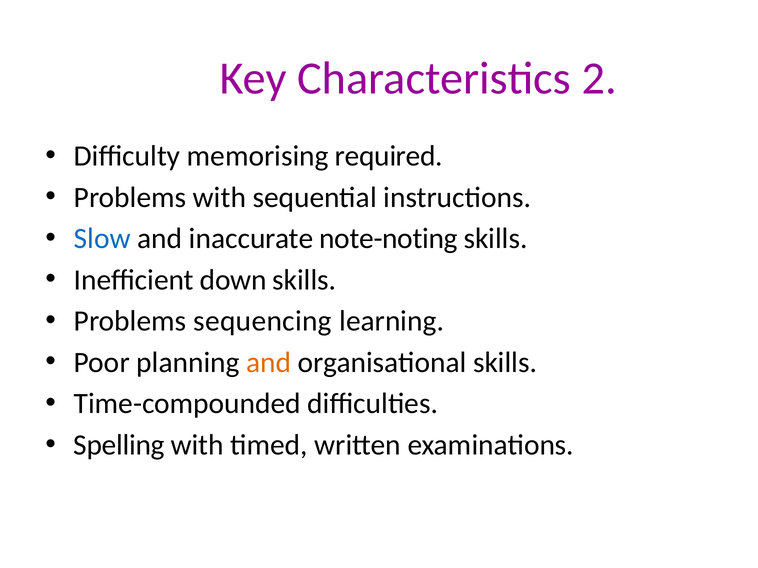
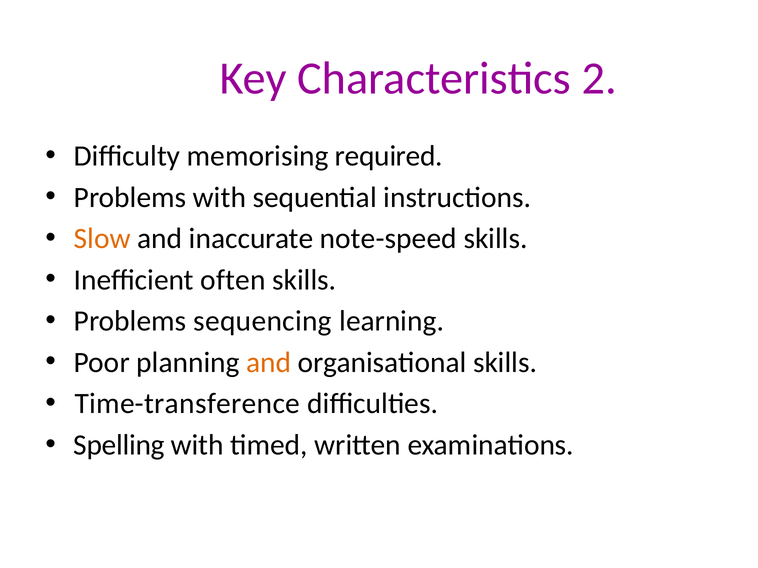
Slow colour: blue -> orange
note-noting: note-noting -> note-speed
down: down -> often
Time-compounded: Time-compounded -> Time-transference
